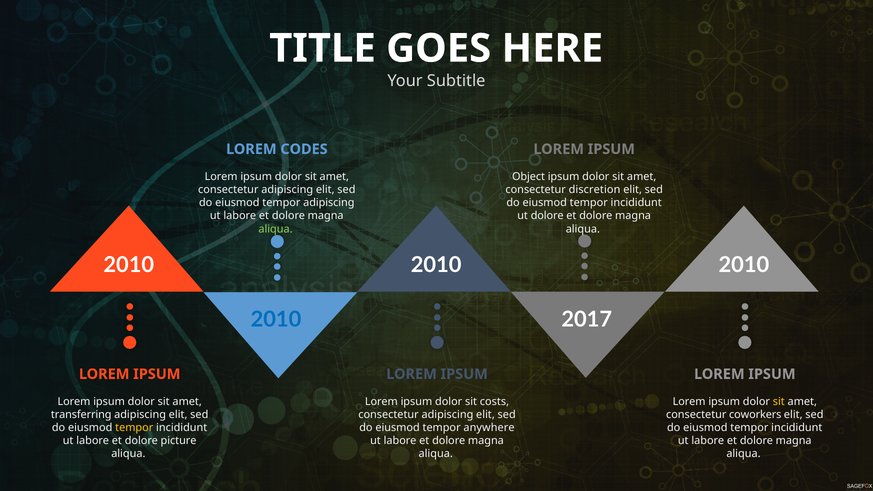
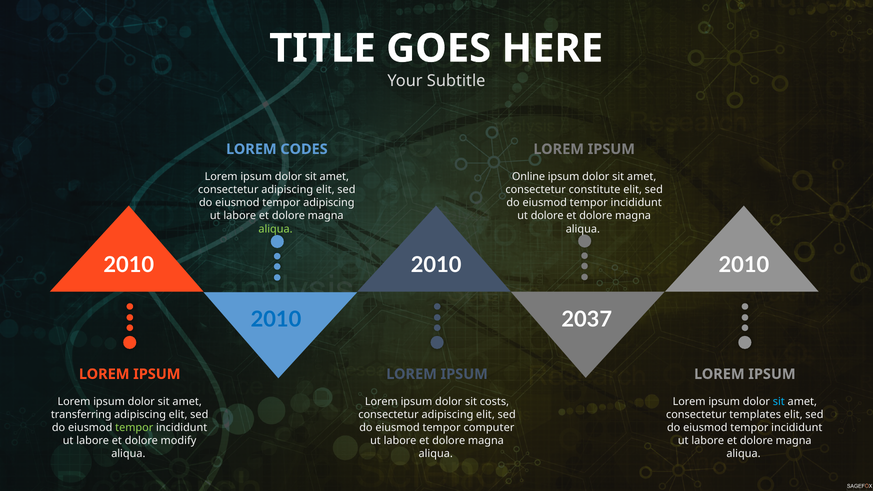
Object: Object -> Online
discretion: discretion -> constitute
2017: 2017 -> 2037
sit at (779, 401) colour: yellow -> light blue
coworkers: coworkers -> templates
tempor at (134, 428) colour: yellow -> light green
anywhere: anywhere -> computer
picture: picture -> modify
